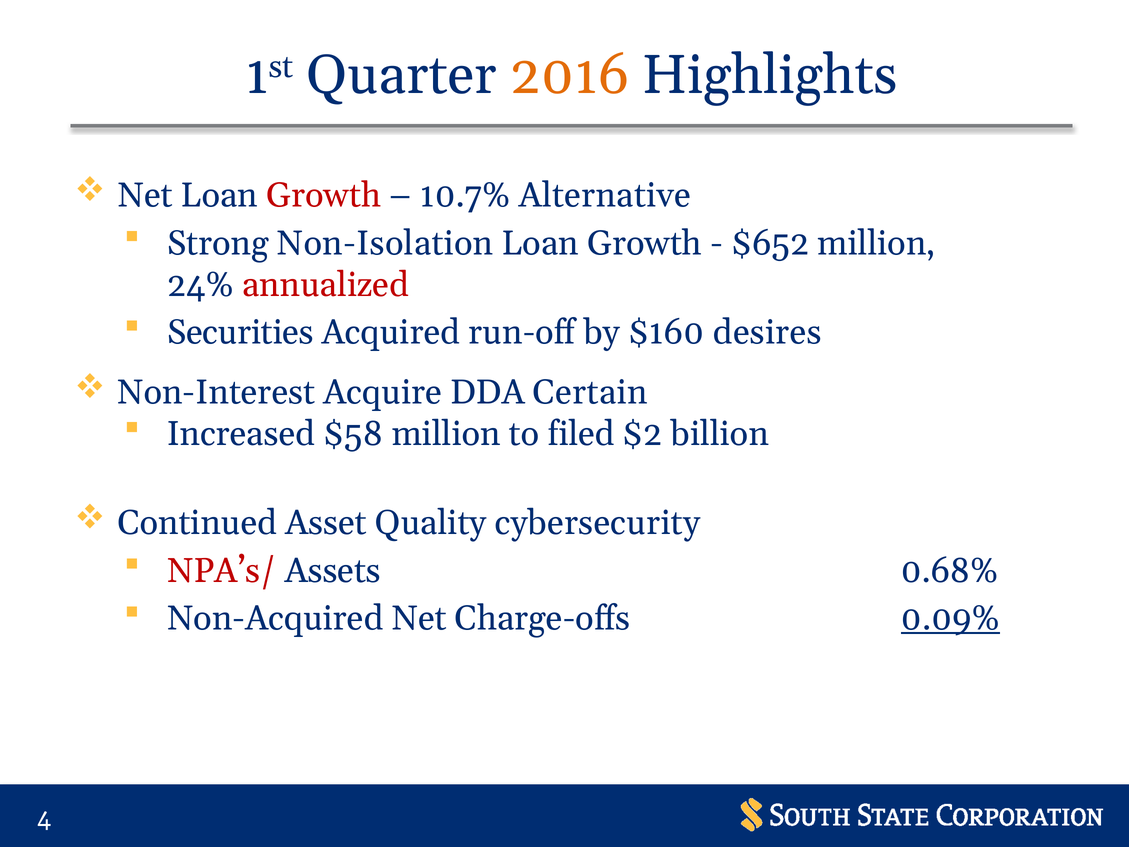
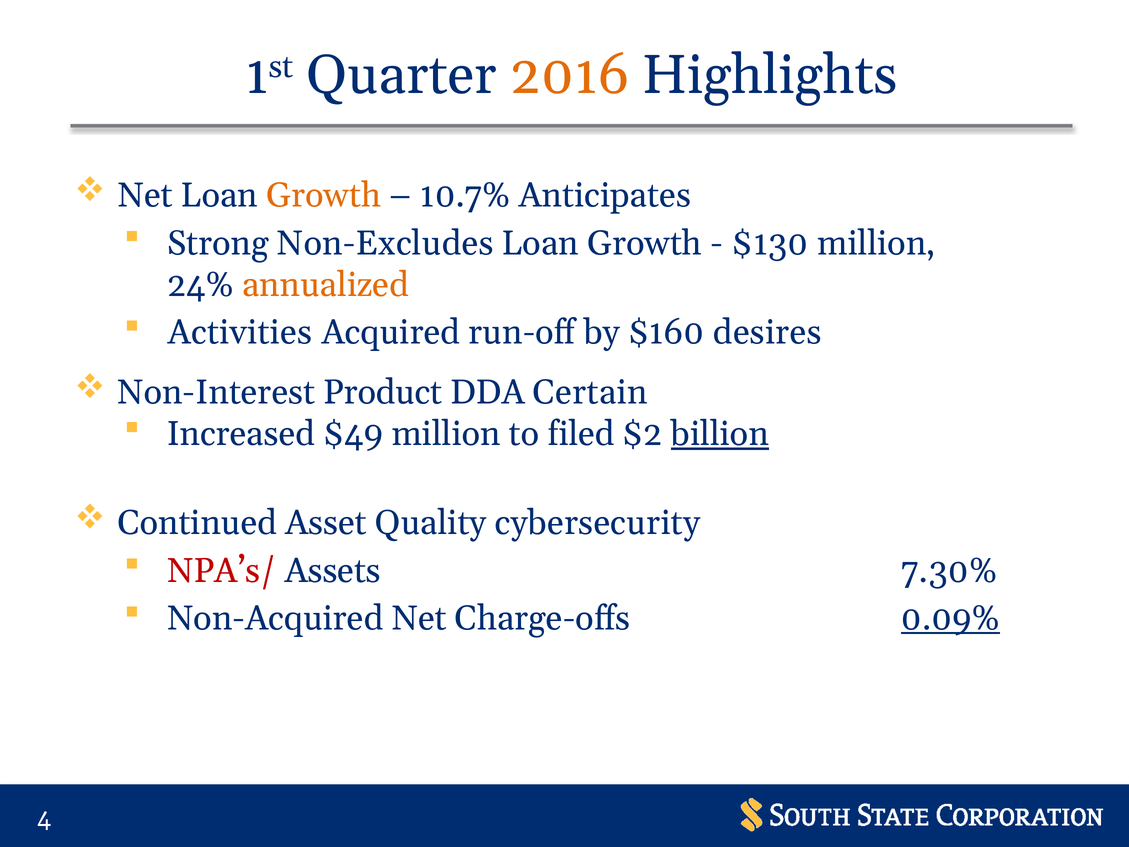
Growth at (324, 196) colour: red -> orange
Alternative: Alternative -> Anticipates
Non-Isolation: Non-Isolation -> Non-Excludes
$652: $652 -> $130
annualized colour: red -> orange
Securities: Securities -> Activities
Acquire: Acquire -> Product
$58: $58 -> $49
billion underline: none -> present
0.68%: 0.68% -> 7.30%
